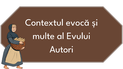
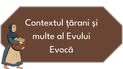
evocă: evocă -> țărani
Autori: Autori -> Evocă
